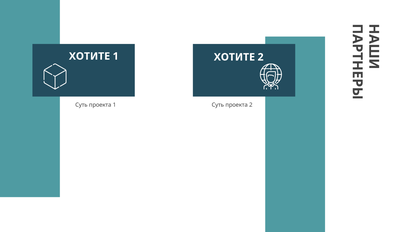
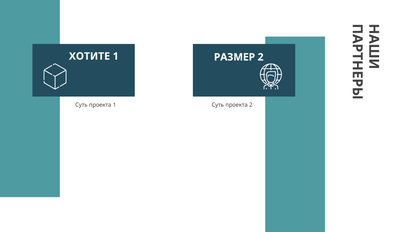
ХОТИТЕ at (234, 57): ХОТИТЕ -> РАЗМЕР
